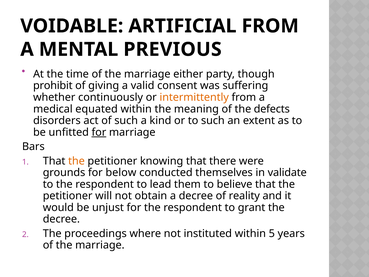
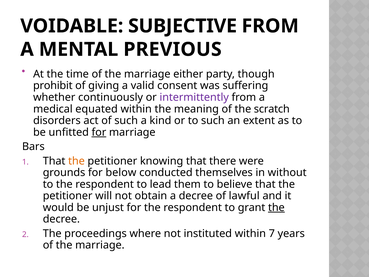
ARTIFICIAL: ARTIFICIAL -> SUBJECTIVE
intermittently colour: orange -> purple
defects: defects -> scratch
validate: validate -> without
reality: reality -> lawful
the at (276, 207) underline: none -> present
5: 5 -> 7
